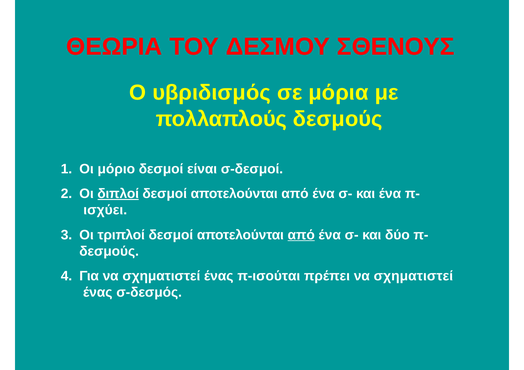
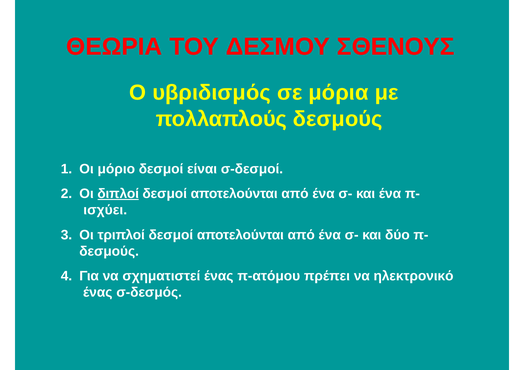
από at (301, 235) underline: present -> none
π-ισούται: π-ισούται -> π-ατόμου
πρέπει να σχηματιστεί: σχηματιστεί -> ηλεκτρονικό
